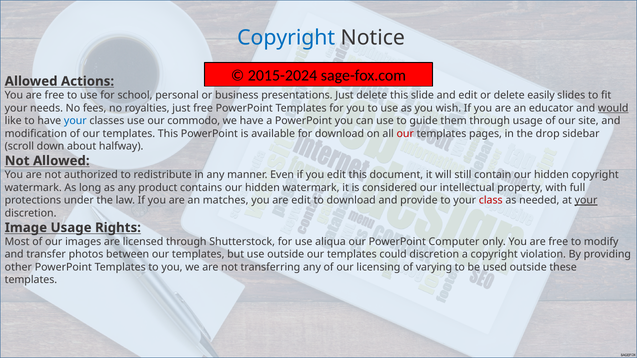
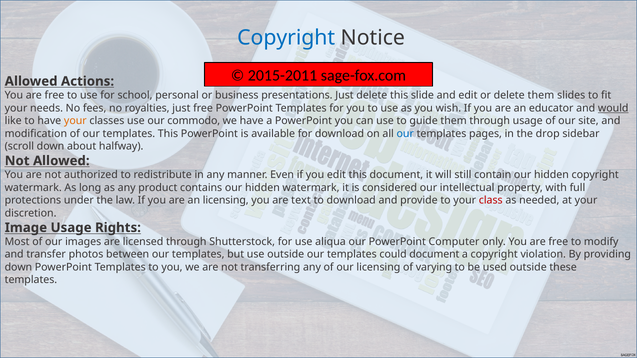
2015-2024: 2015-2024 -> 2015-2011
delete easily: easily -> them
your at (75, 121) colour: blue -> orange
our at (405, 134) colour: red -> blue
an matches: matches -> licensing
are edit: edit -> text
your at (586, 201) underline: present -> none
could discretion: discretion -> document
other at (18, 267): other -> down
